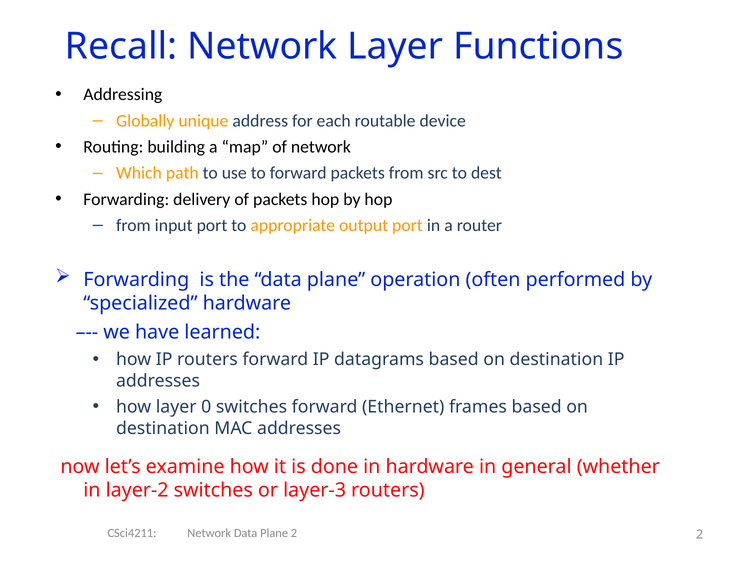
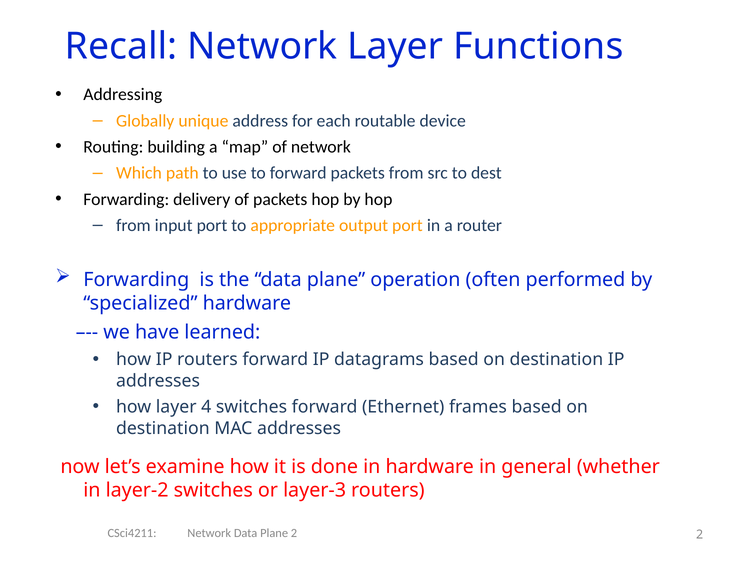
0: 0 -> 4
